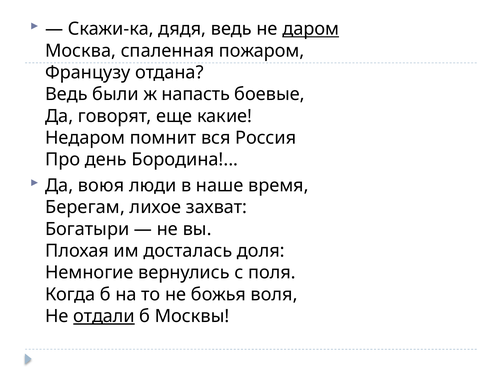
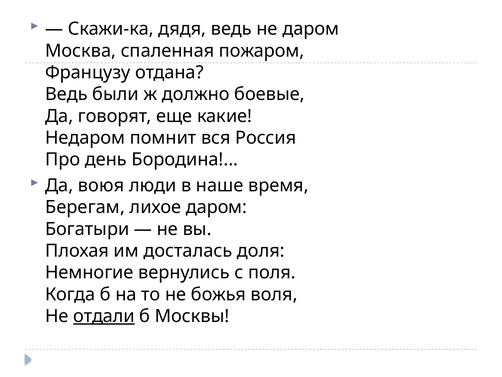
даром at (311, 29) underline: present -> none
напасть: напасть -> должно
лихое захват: захват -> даром
